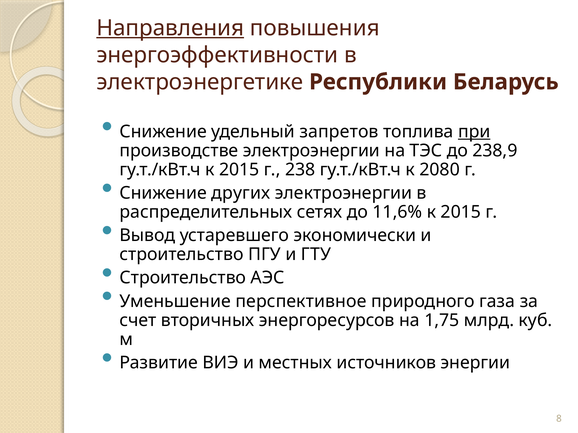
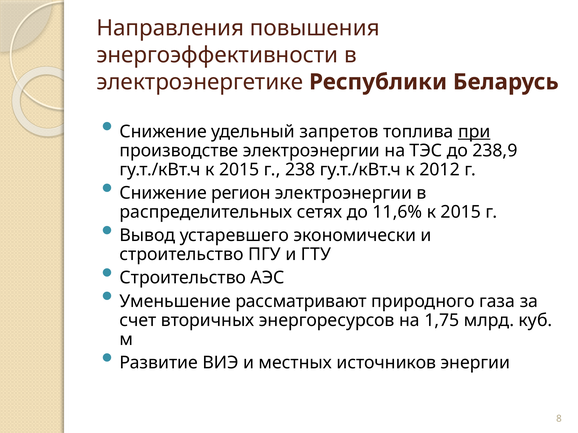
Направления underline: present -> none
2080: 2080 -> 2012
других: других -> регион
перспективное: перспективное -> рассматривают
